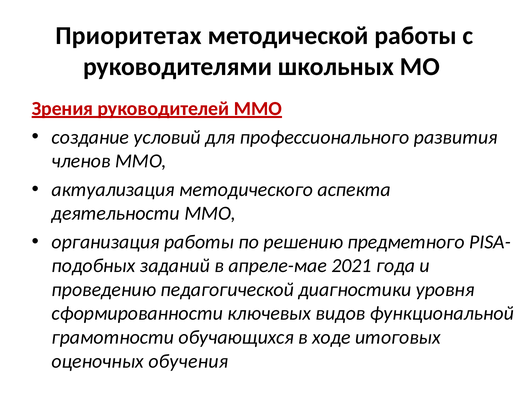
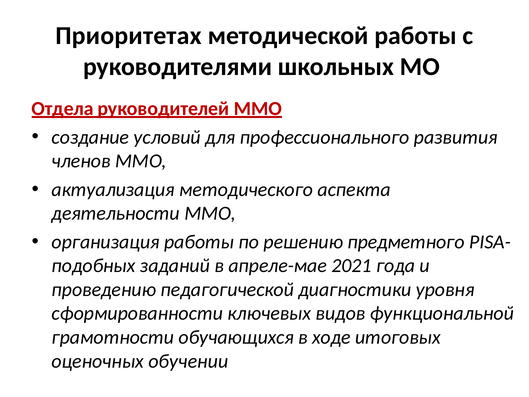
Зрения: Зрения -> Отдела
обучения: обучения -> обучении
